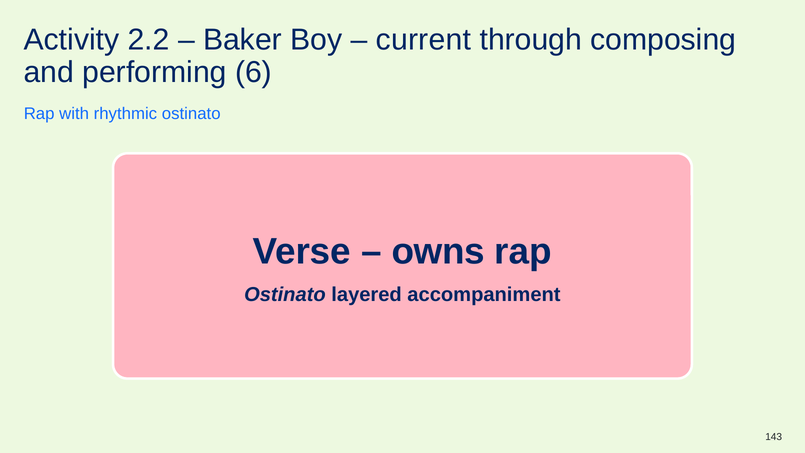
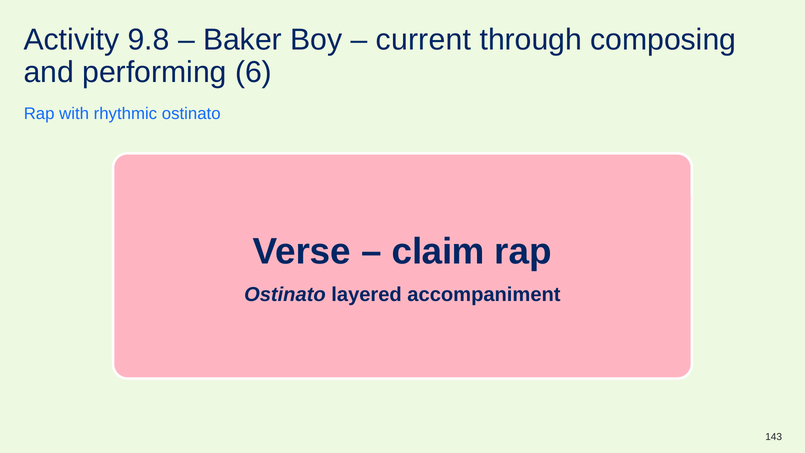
2.2: 2.2 -> 9.8
owns: owns -> claim
